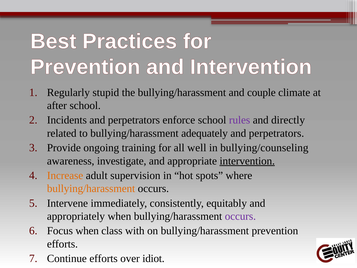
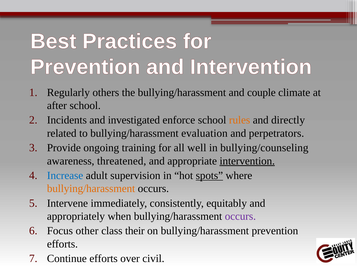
stupid: stupid -> others
perpetrators at (134, 120): perpetrators -> investigated
rules colour: purple -> orange
adequately: adequately -> evaluation
investigate: investigate -> threatened
Increase colour: orange -> blue
spots underline: none -> present
Focus when: when -> other
with: with -> their
idiot: idiot -> civil
